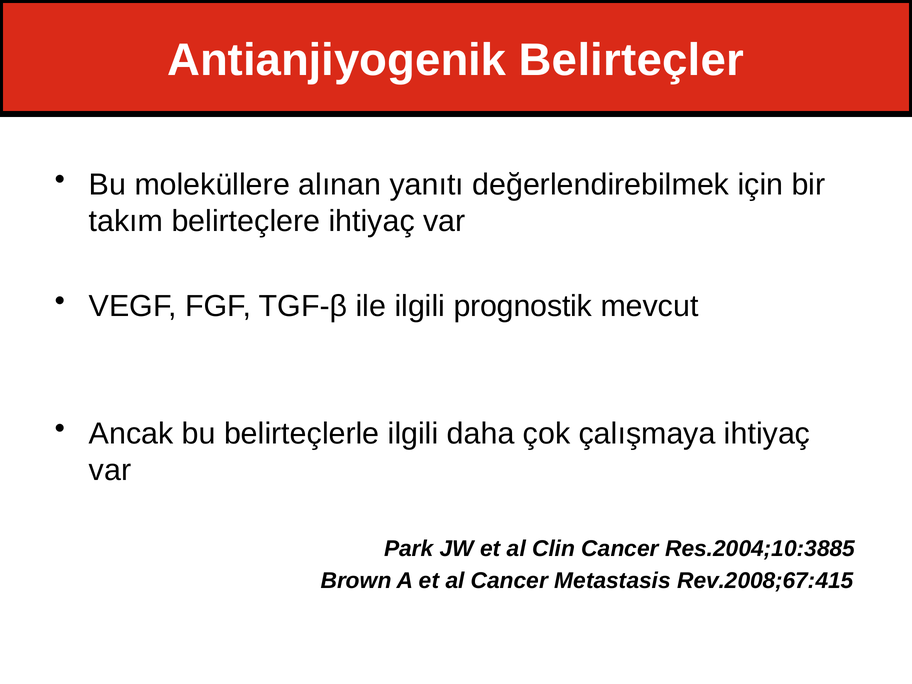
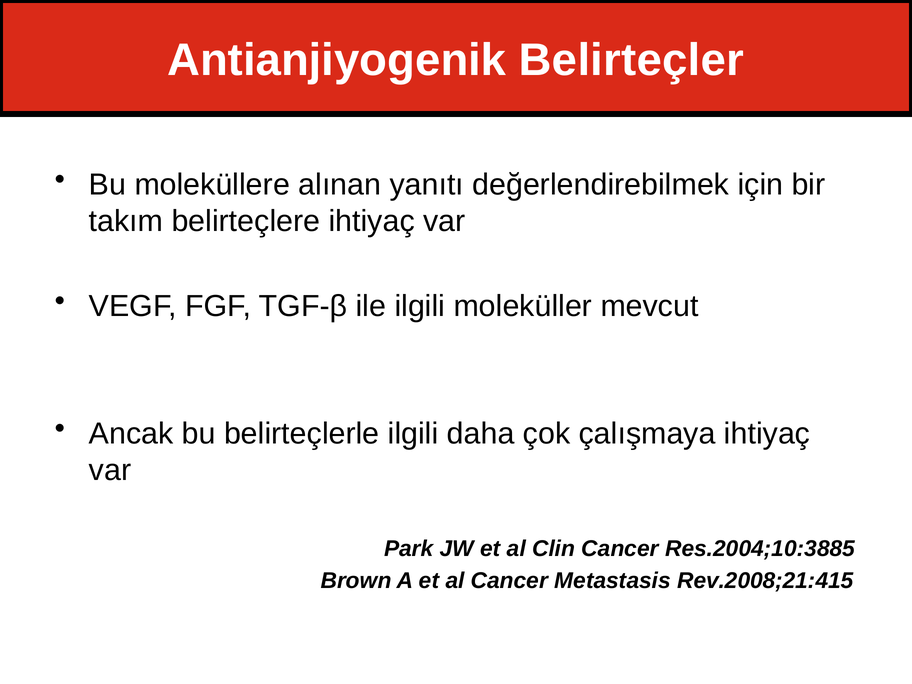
prognostik: prognostik -> moleküller
Rev.2008;67:415: Rev.2008;67:415 -> Rev.2008;21:415
